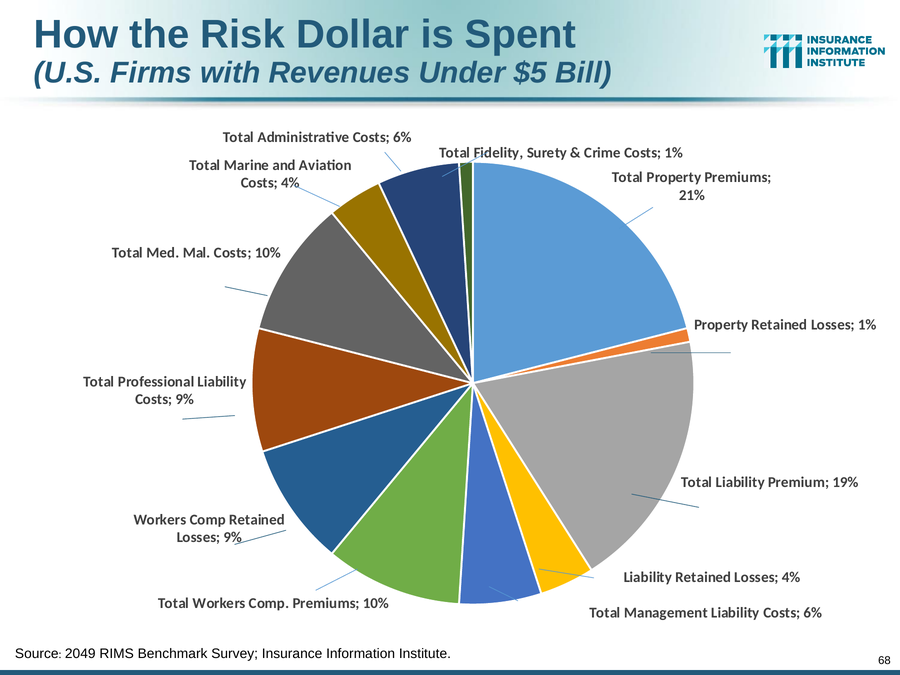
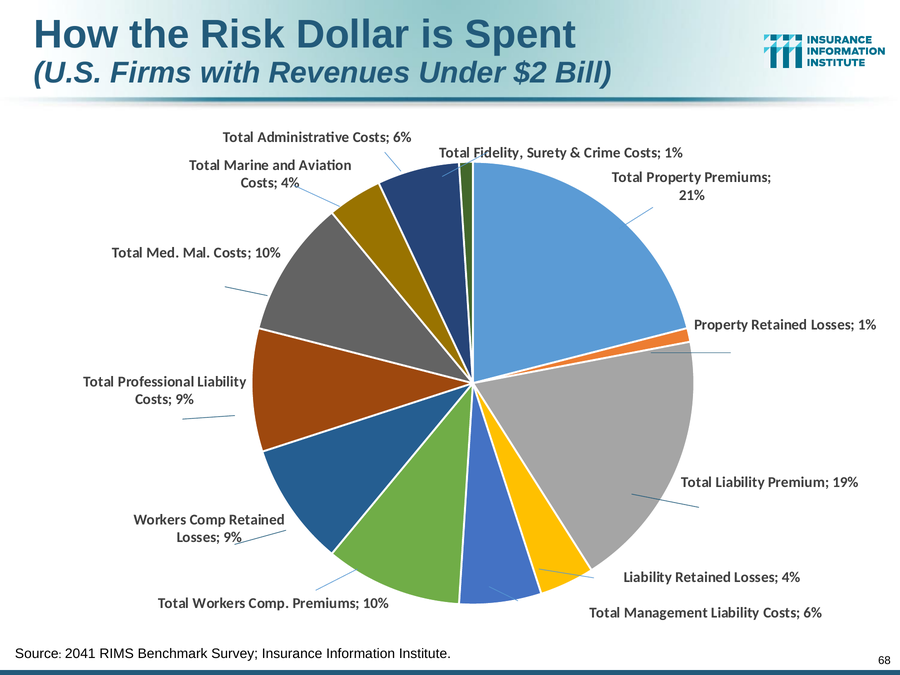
$5: $5 -> $2
2049: 2049 -> 2041
